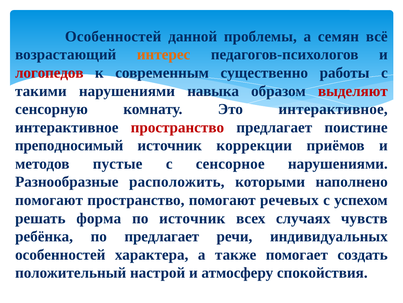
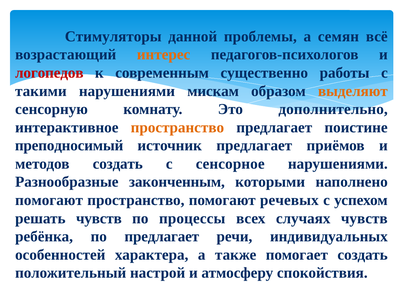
Особенностей at (113, 36): Особенностей -> Стимуляторы
навыка: навыка -> мискам
выделяют colour: red -> orange
Это интерактивное: интерактивное -> дополнительно
пространство at (177, 127) colour: red -> orange
источник коррекции: коррекции -> предлагает
методов пустые: пустые -> создать
расположить: расположить -> законченным
решать форма: форма -> чувств
по источник: источник -> процессы
